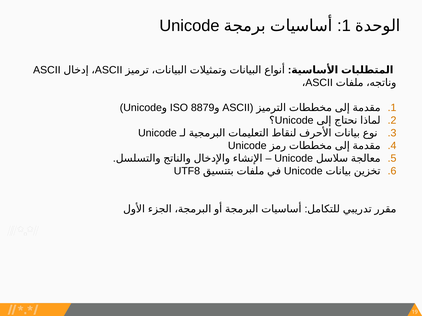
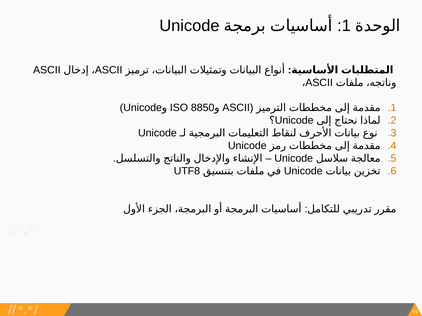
8879: 8879 -> 8850
